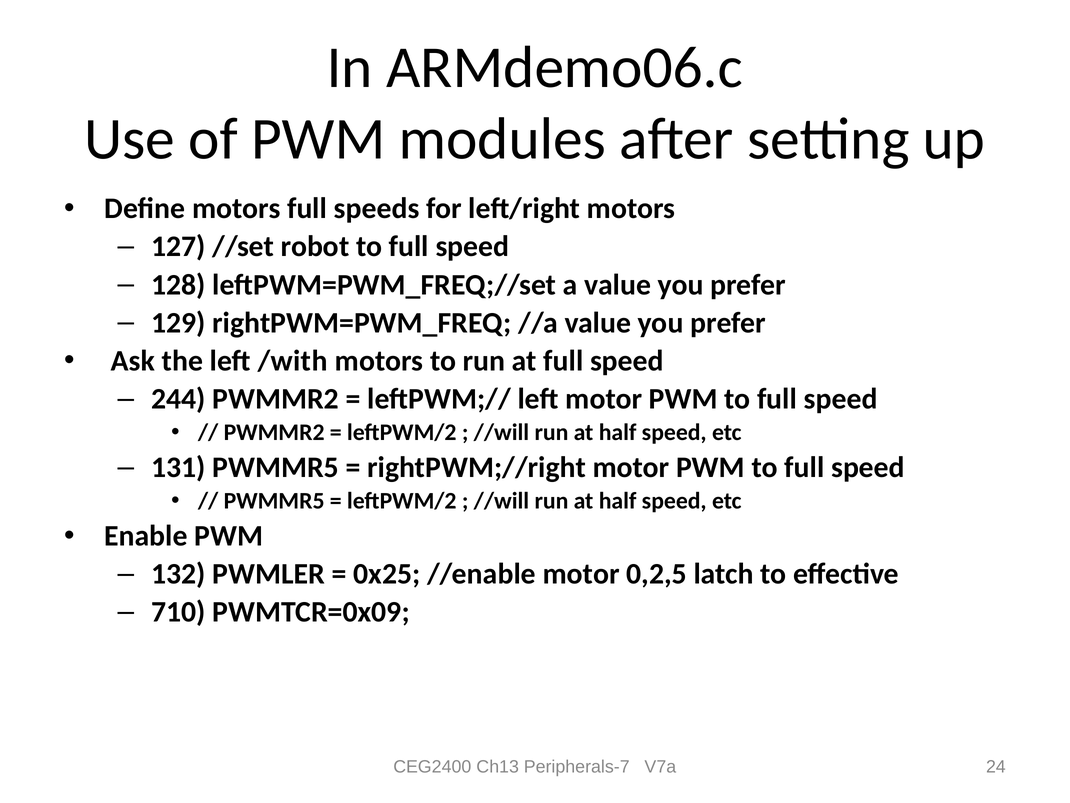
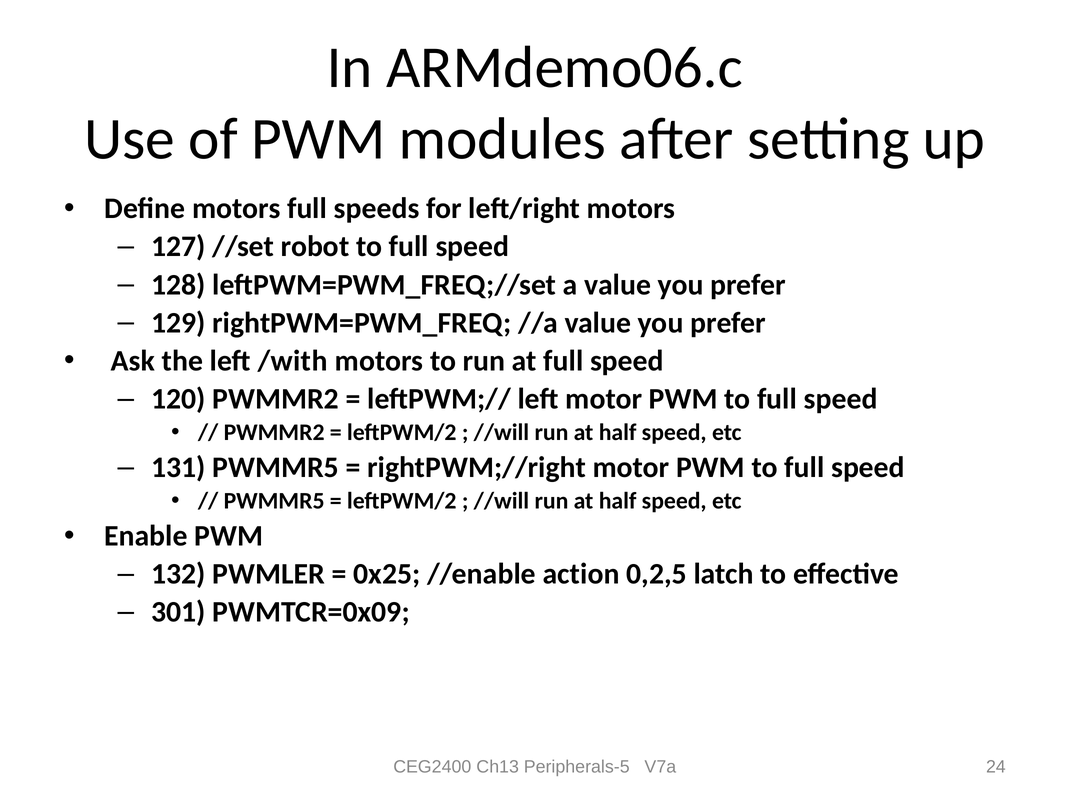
244: 244 -> 120
//enable motor: motor -> action
710: 710 -> 301
Peripherals-7: Peripherals-7 -> Peripherals-5
